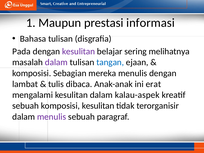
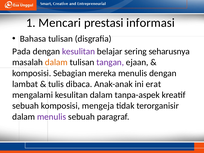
Maupun: Maupun -> Mencari
melihatnya: melihatnya -> seharusnya
dalam at (56, 62) colour: purple -> orange
tangan colour: blue -> purple
kalau-aspek: kalau-aspek -> tanpa-aspek
komposisi kesulitan: kesulitan -> mengeja
